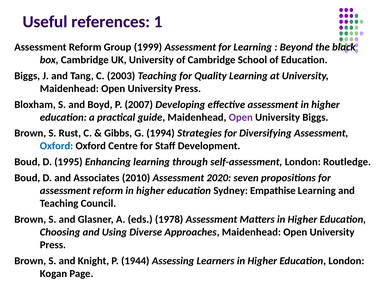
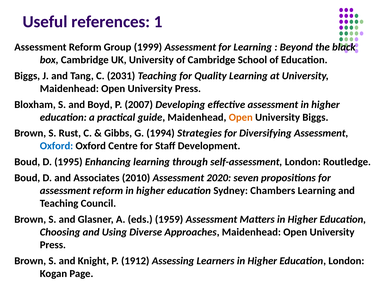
2003: 2003 -> 2031
Open at (241, 117) colour: purple -> orange
Empathise: Empathise -> Chambers
1978: 1978 -> 1959
1944: 1944 -> 1912
